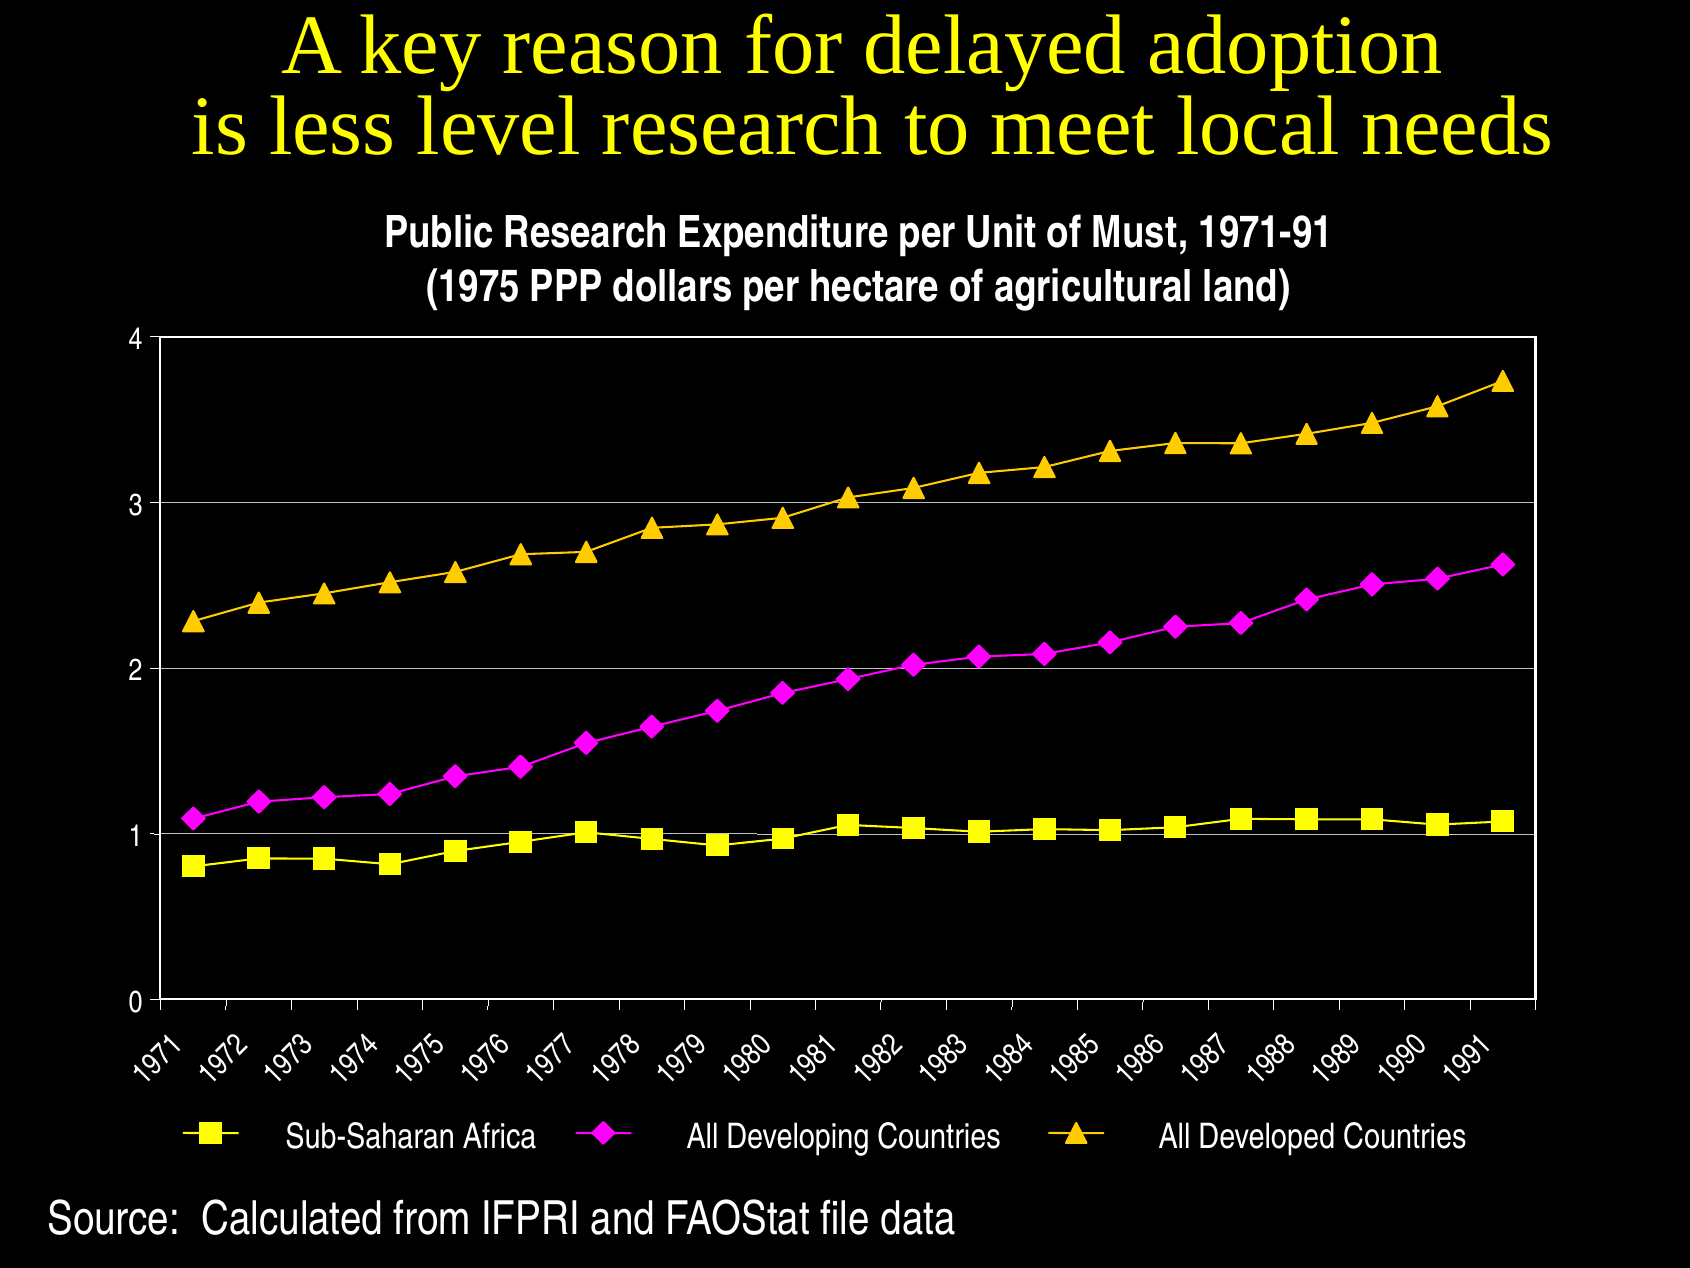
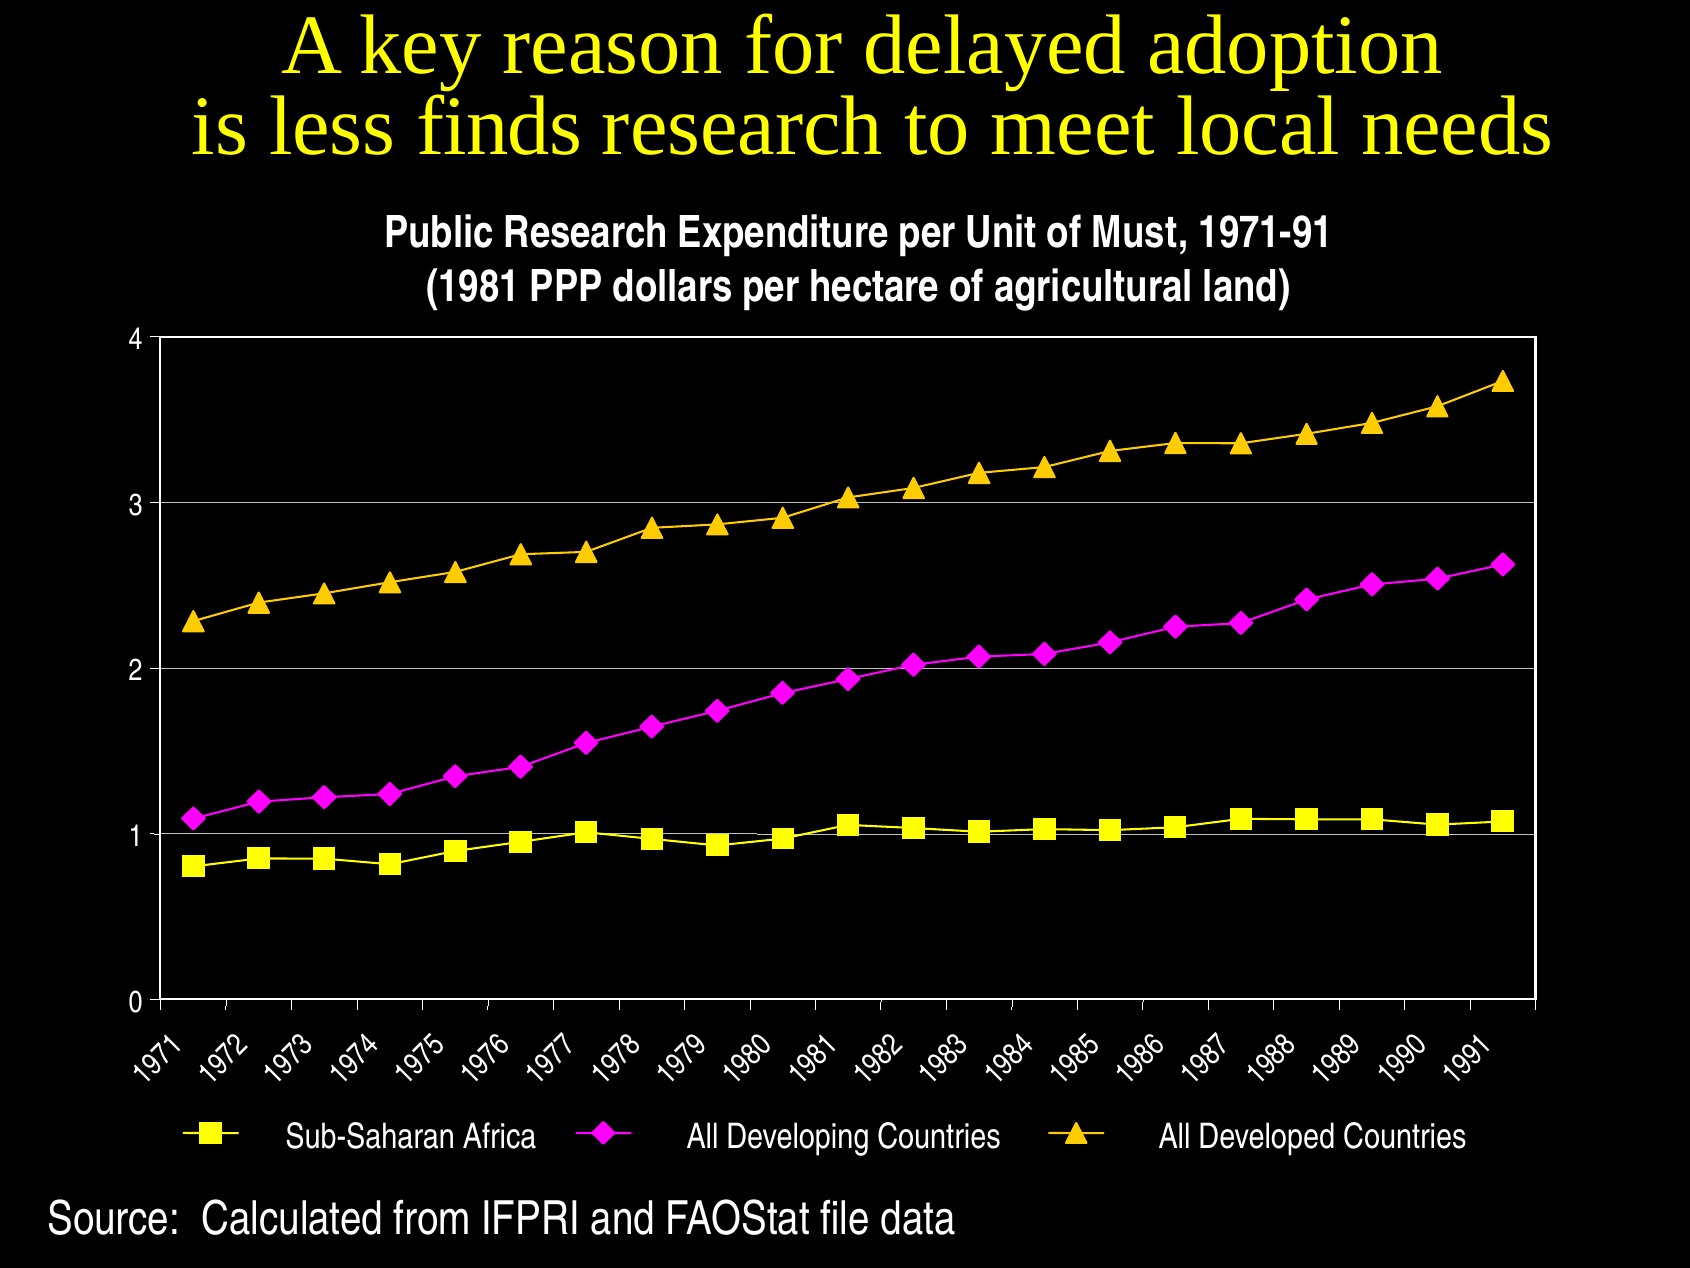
level: level -> finds
1975: 1975 -> 1981
